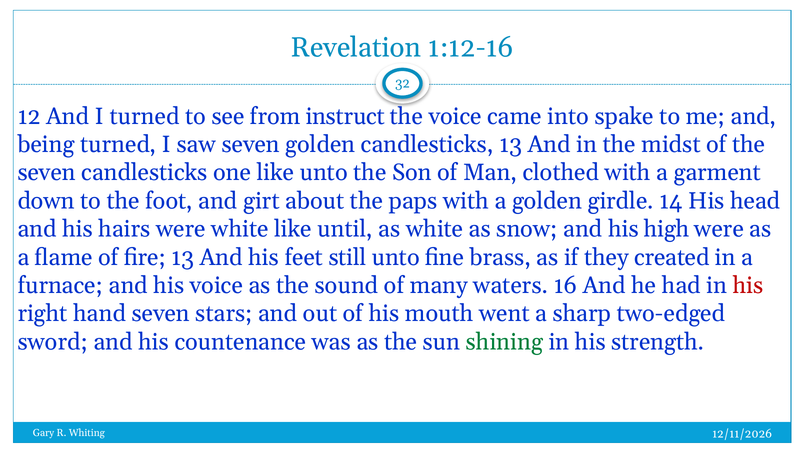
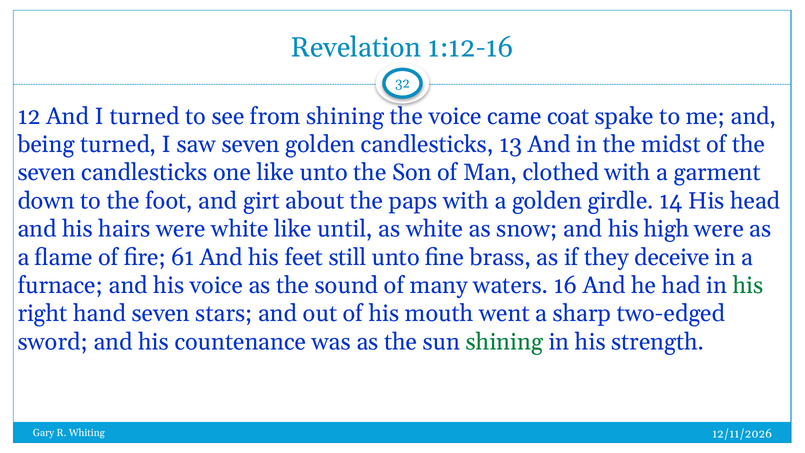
from instruct: instruct -> shining
into: into -> coat
fire 13: 13 -> 61
created: created -> deceive
his at (748, 285) colour: red -> green
